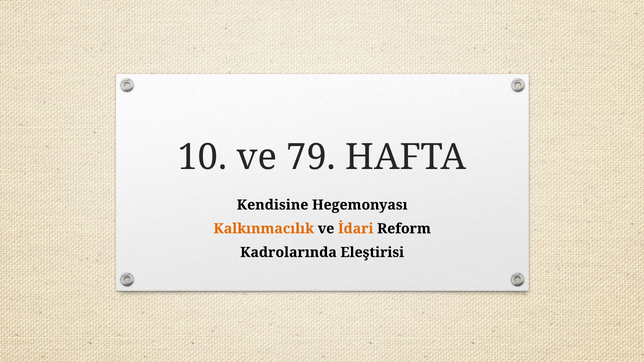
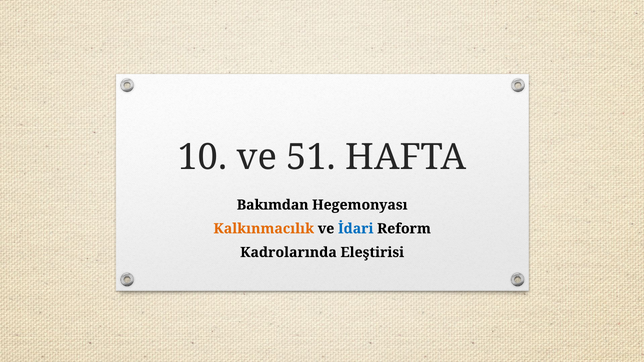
79: 79 -> 51
Kendisine: Kendisine -> Bakımdan
İdari colour: orange -> blue
